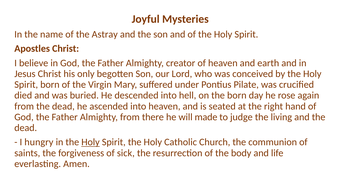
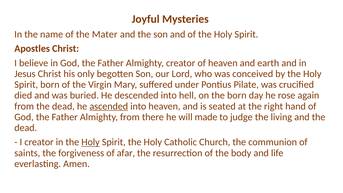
Astray: Astray -> Mater
ascended underline: none -> present
I hungry: hungry -> creator
sick: sick -> afar
